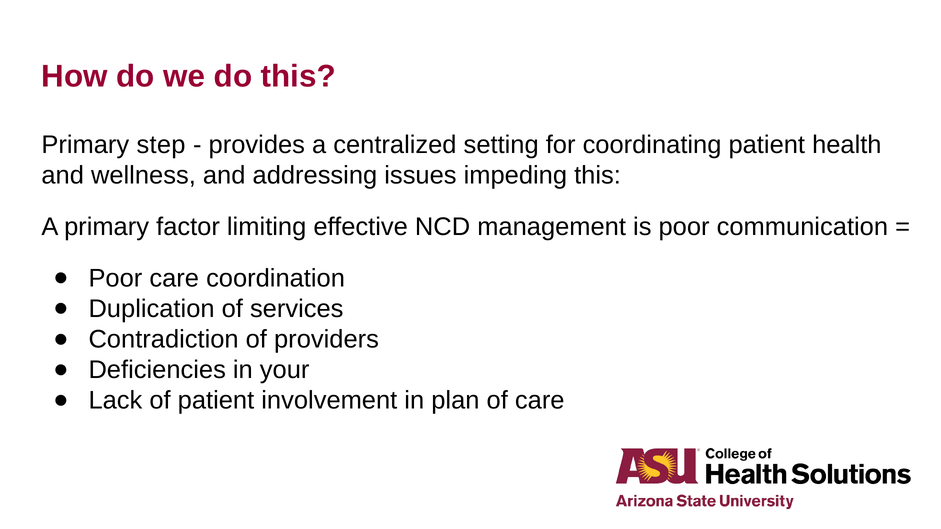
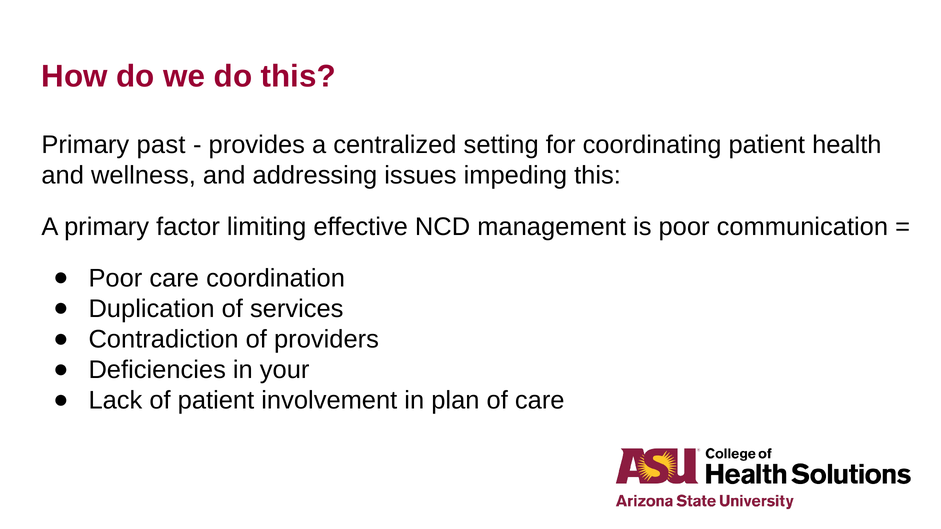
step: step -> past
